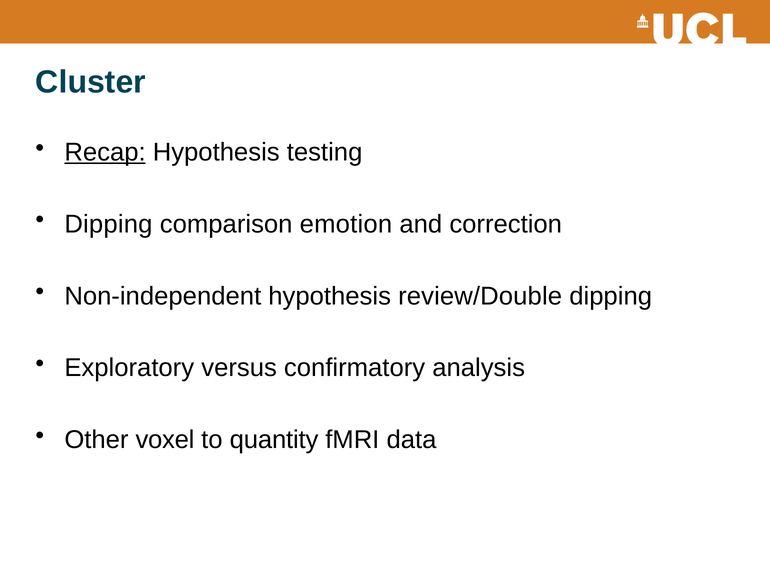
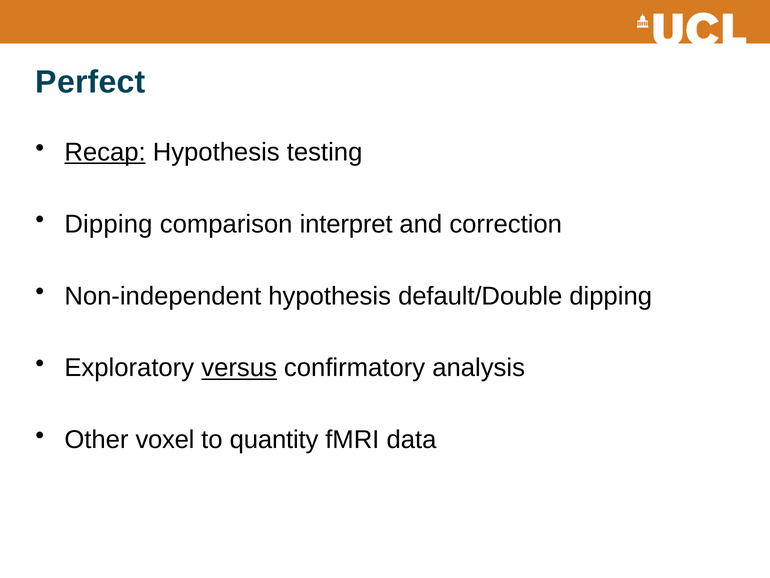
Cluster: Cluster -> Perfect
emotion: emotion -> interpret
review/Double: review/Double -> default/Double
versus underline: none -> present
